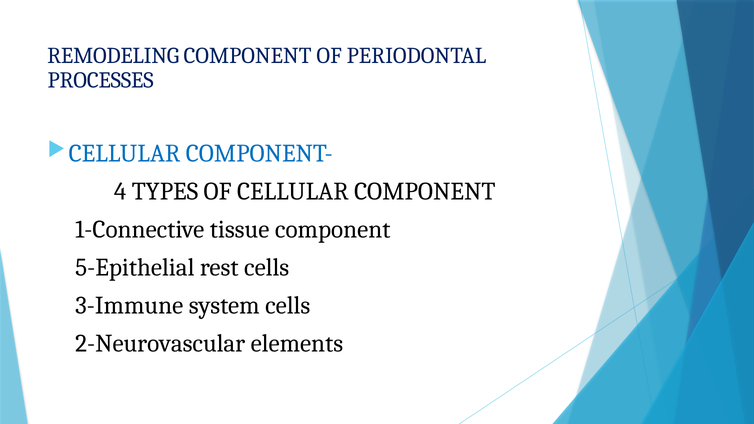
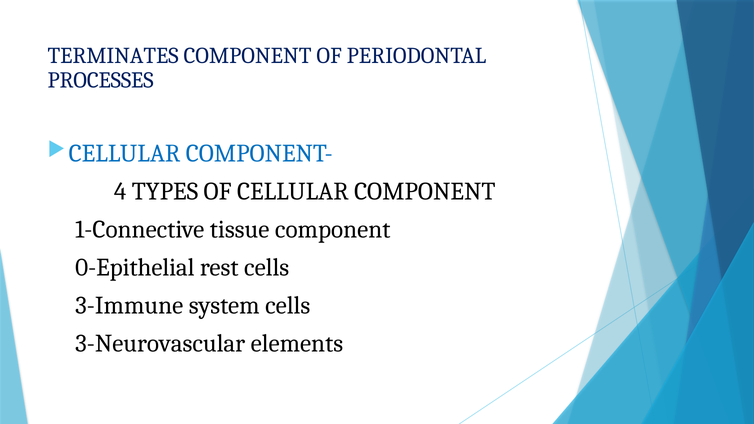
REMODELING: REMODELING -> TERMINATES
5-Epithelial: 5-Epithelial -> 0-Epithelial
2-Neurovascular: 2-Neurovascular -> 3-Neurovascular
